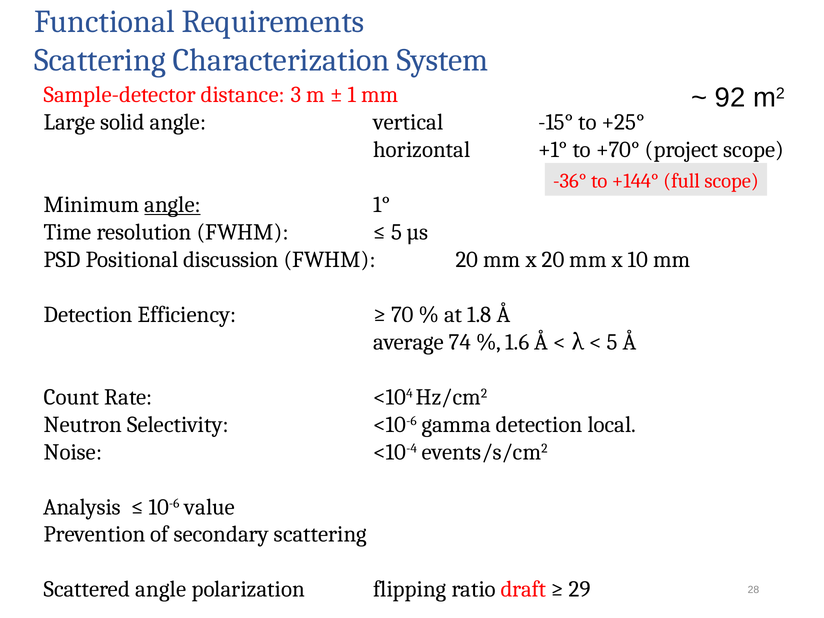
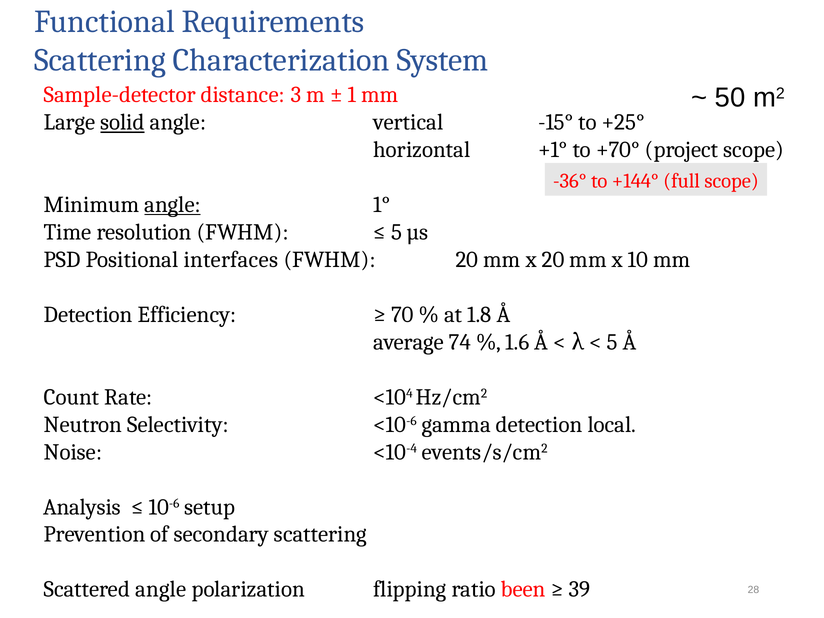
92: 92 -> 50
solid underline: none -> present
discussion: discussion -> interfaces
value: value -> setup
draft: draft -> been
29: 29 -> 39
